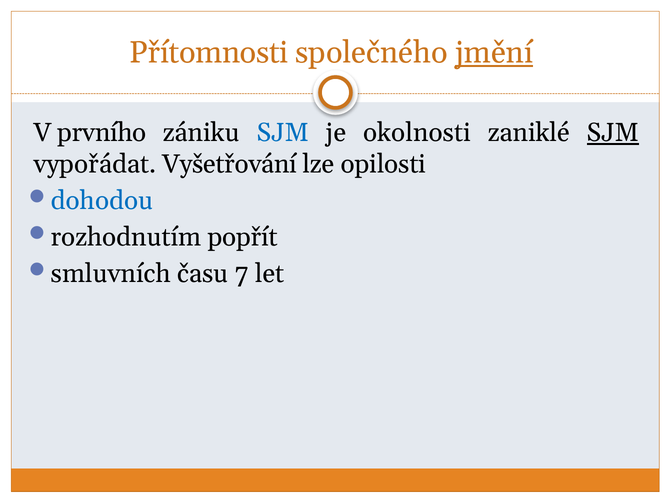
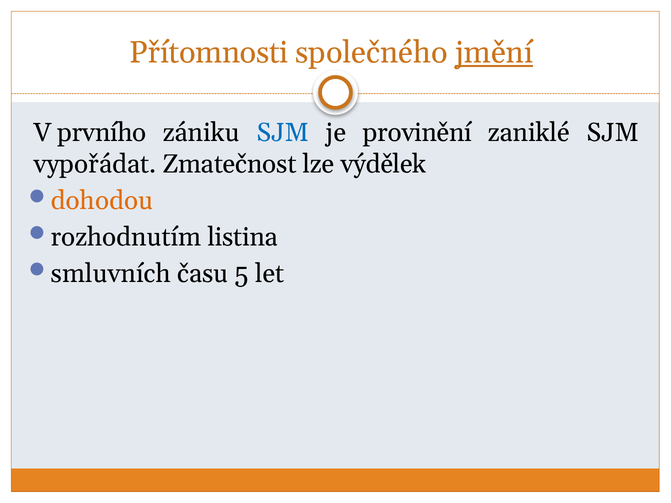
okolnosti: okolnosti -> provinění
SJM at (613, 133) underline: present -> none
Vyšetřování: Vyšetřování -> Zmatečnost
opilosti: opilosti -> výdělek
dohodou colour: blue -> orange
popřít: popřít -> listina
7: 7 -> 5
